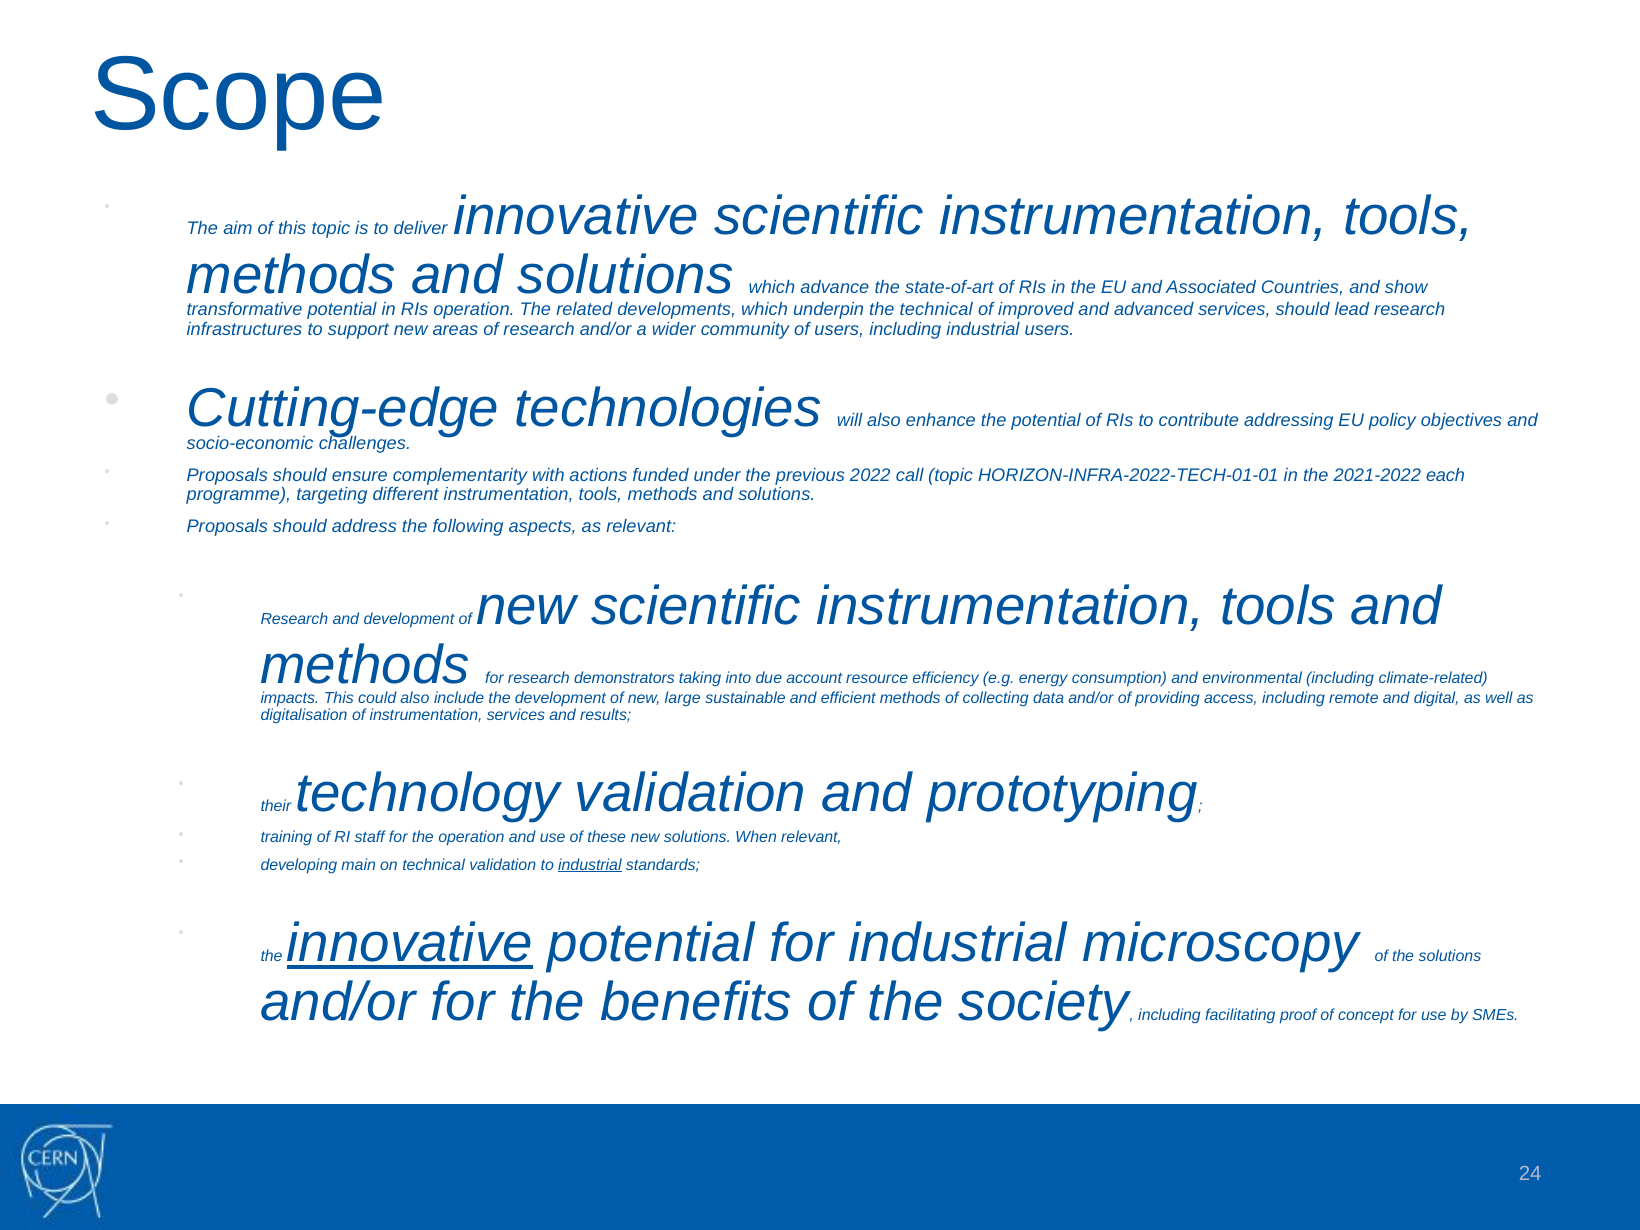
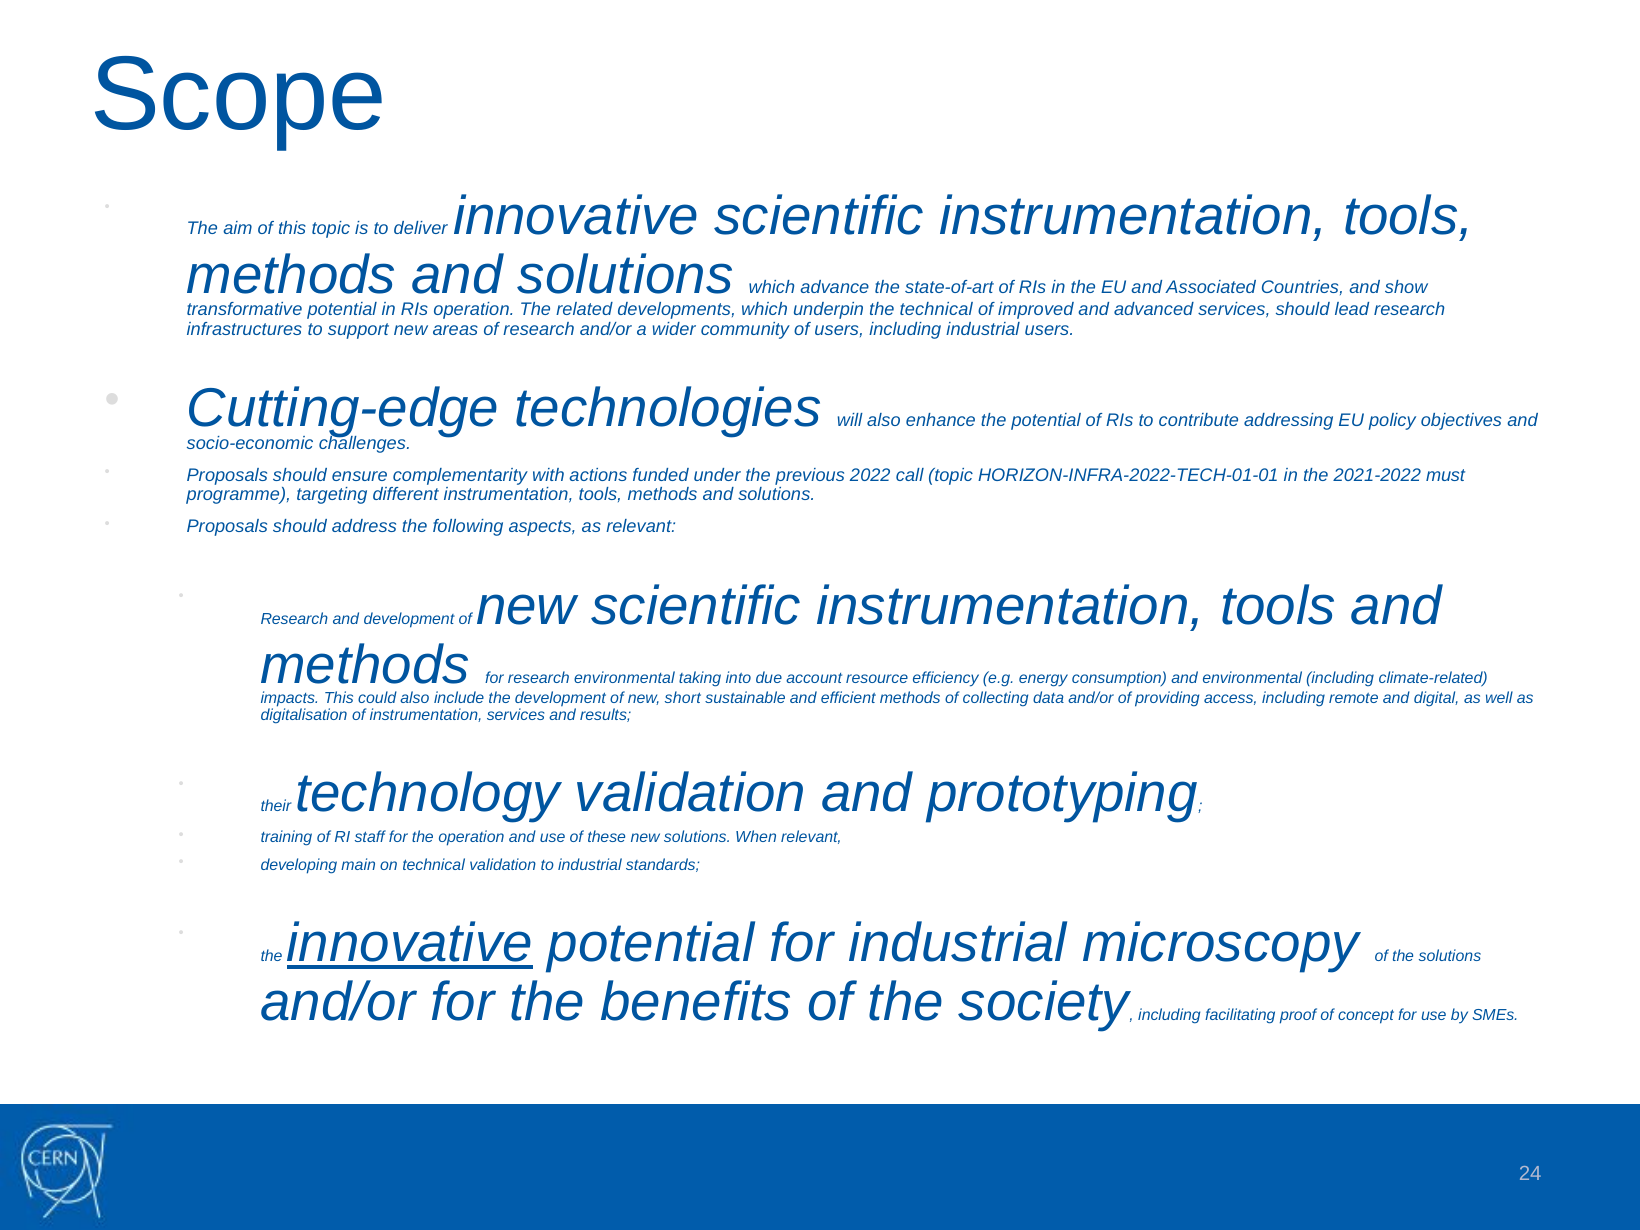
each: each -> must
research demonstrators: demonstrators -> environmental
large: large -> short
industrial at (590, 865) underline: present -> none
